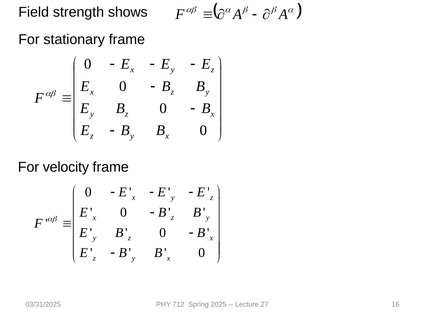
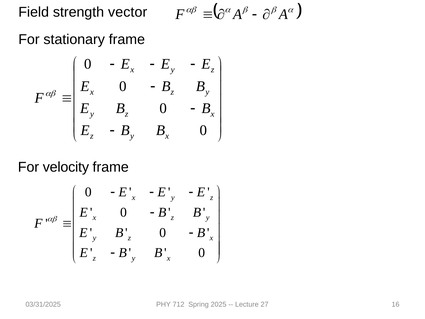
shows: shows -> vector
